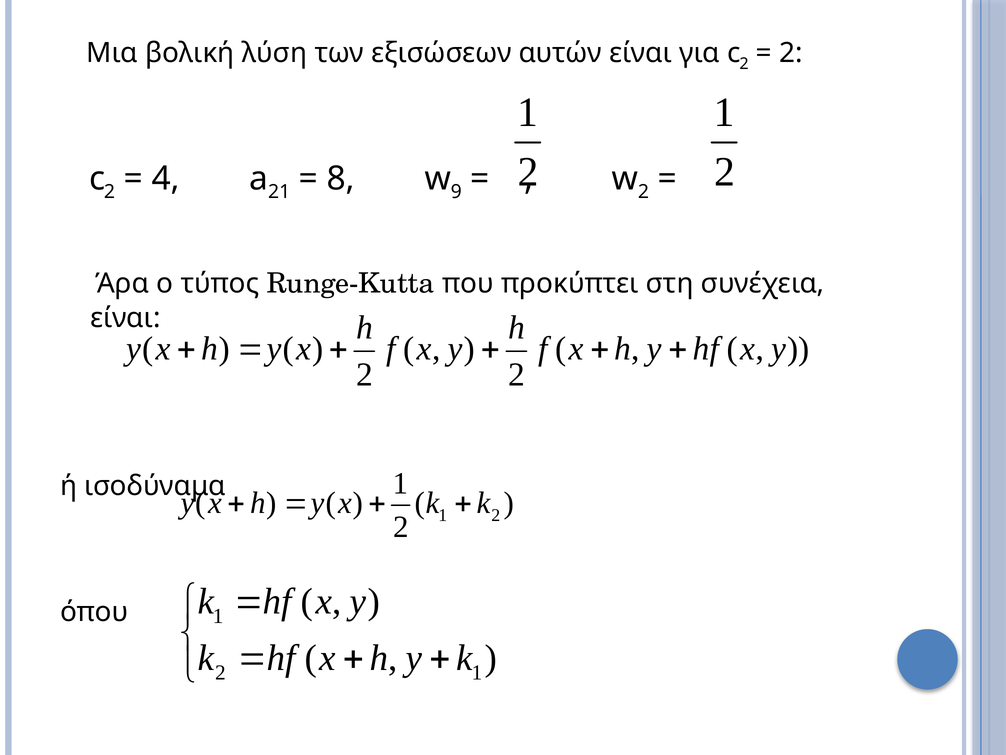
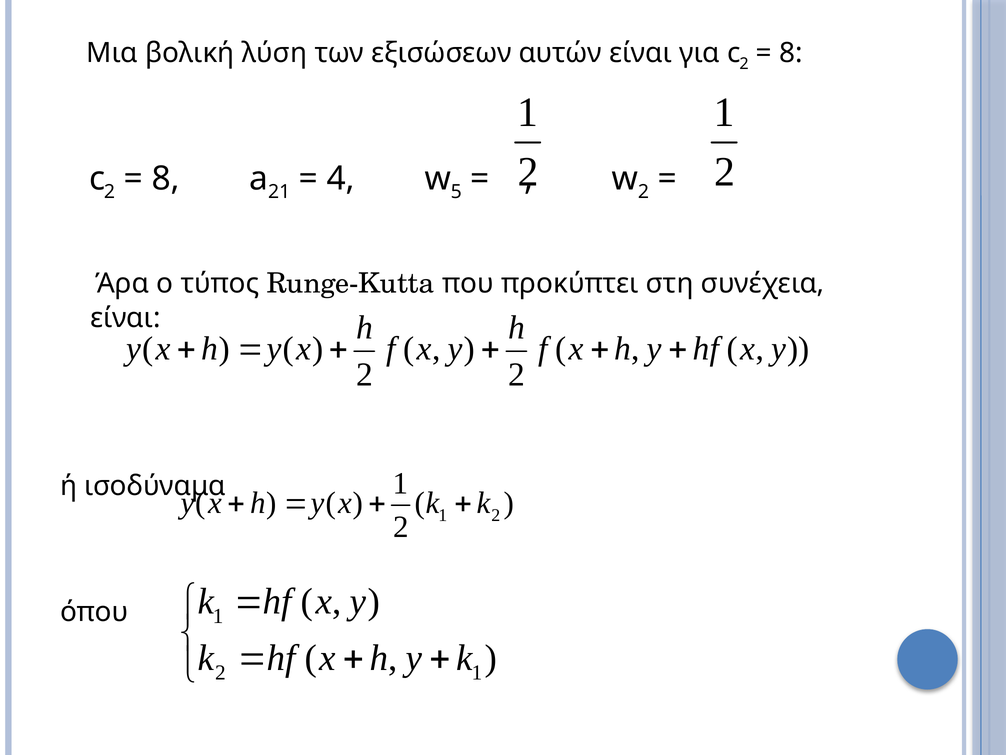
2 at (791, 53): 2 -> 8
4 at (166, 179): 4 -> 8
8: 8 -> 4
9: 9 -> 5
